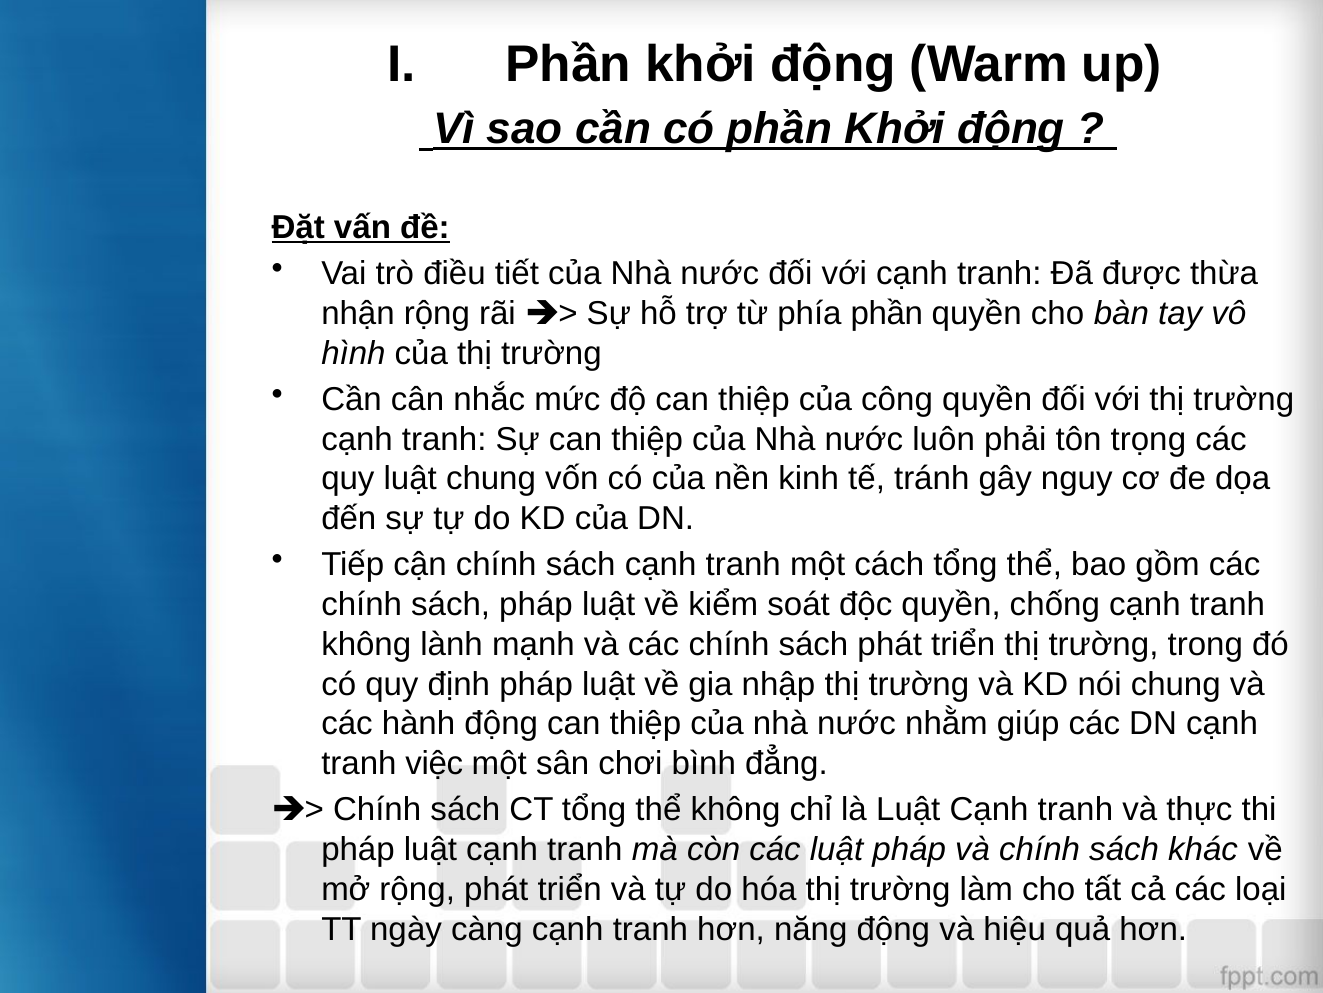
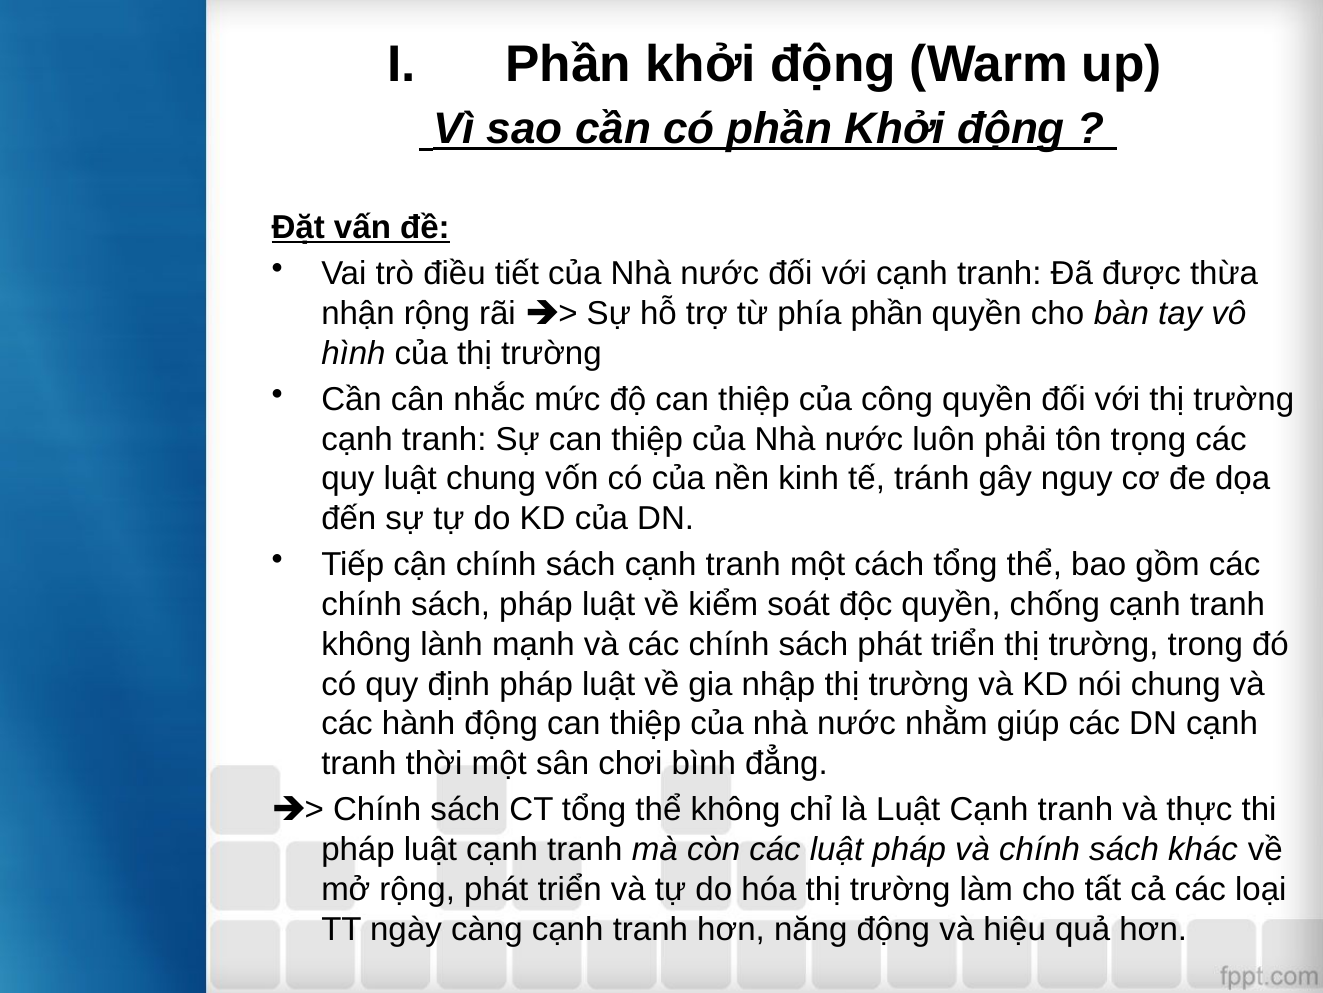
việc: việc -> thời
